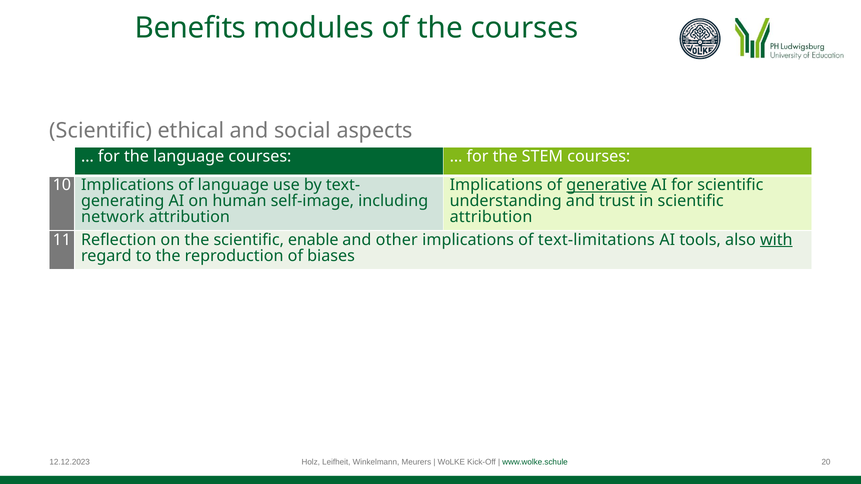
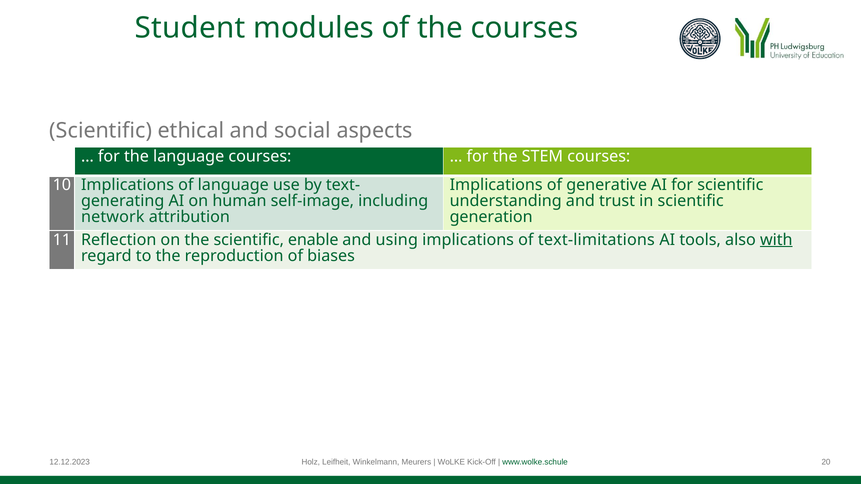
Benefits: Benefits -> Student
generative underline: present -> none
attribution at (491, 217): attribution -> generation
other: other -> using
